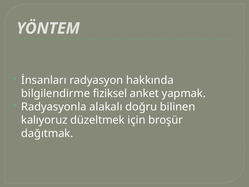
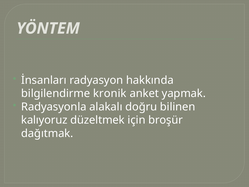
fiziksel: fiziksel -> kronik
